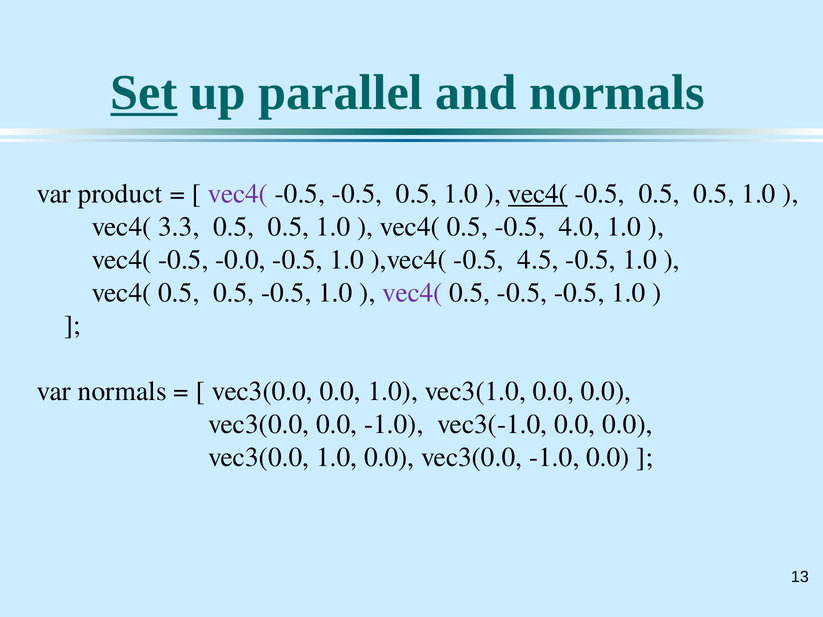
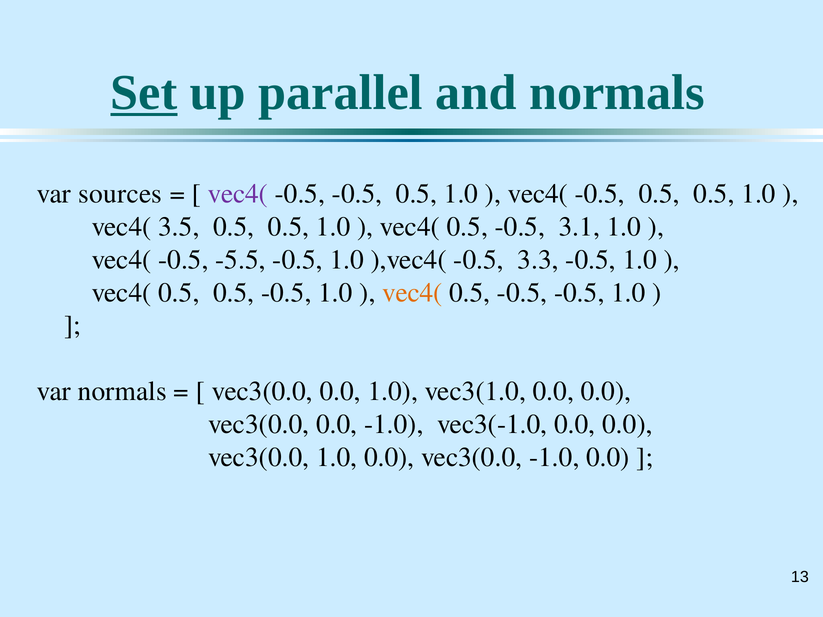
product: product -> sources
vec4( at (538, 194) underline: present -> none
3.3: 3.3 -> 3.5
4.0: 4.0 -> 3.1
-0.0: -0.0 -> -5.5
4.5: 4.5 -> 3.3
vec4( at (412, 293) colour: purple -> orange
